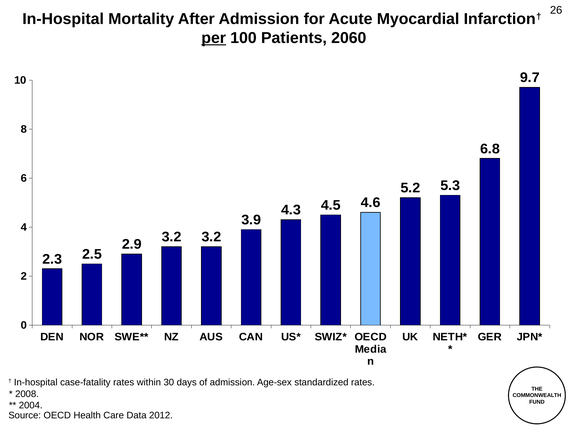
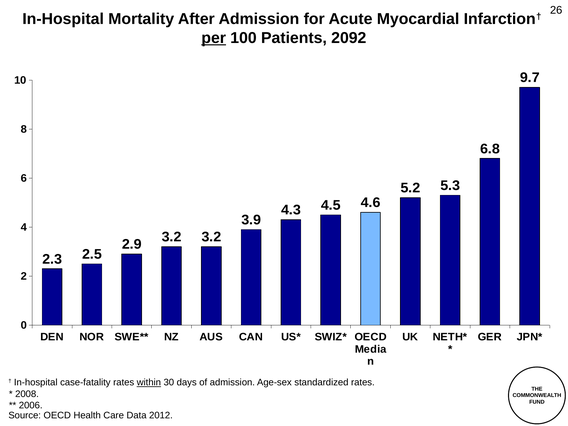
2060: 2060 -> 2092
within underline: none -> present
2004: 2004 -> 2006
